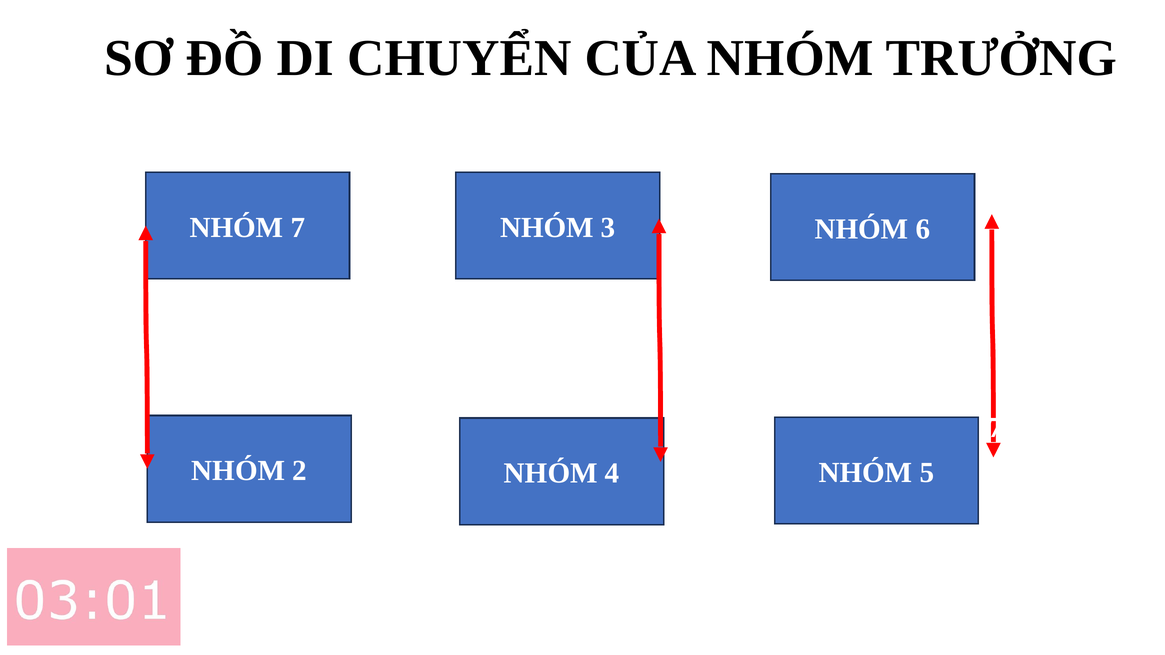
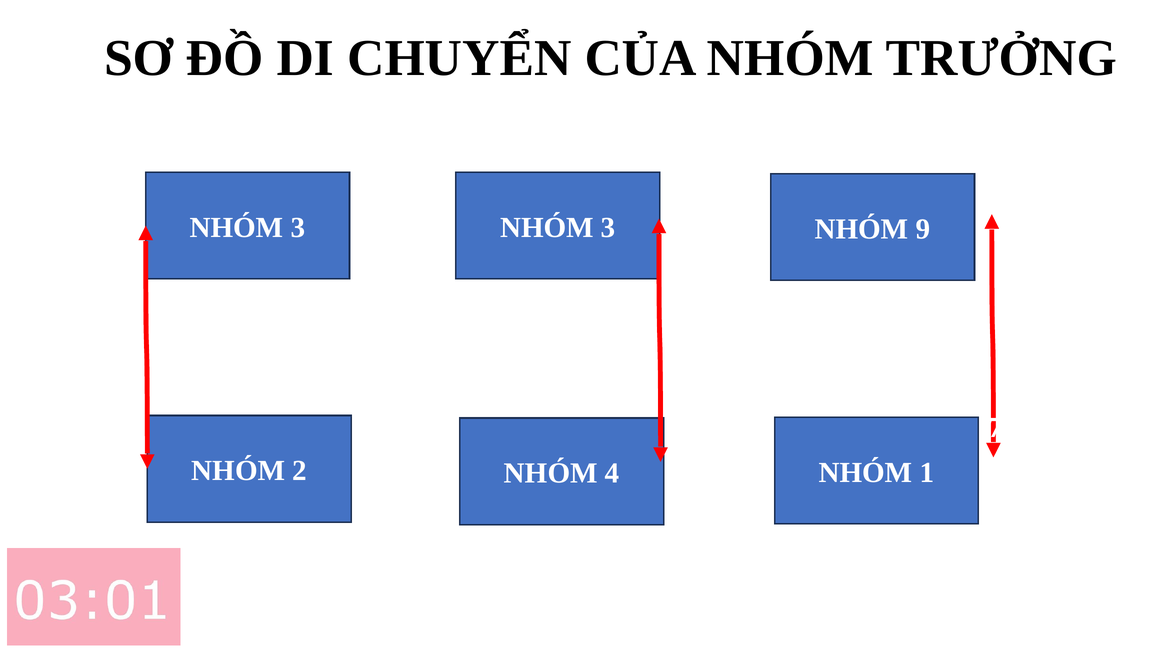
7 at (298, 228): 7 -> 3
NHÓM 6: 6 -> 9
NHÓM 5: 5 -> 1
